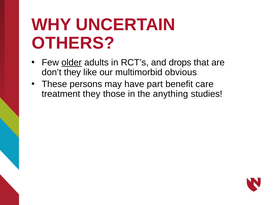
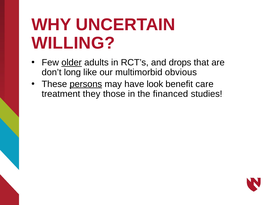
OTHERS: OTHERS -> WILLING
don’t they: they -> long
persons underline: none -> present
part: part -> look
anything: anything -> financed
